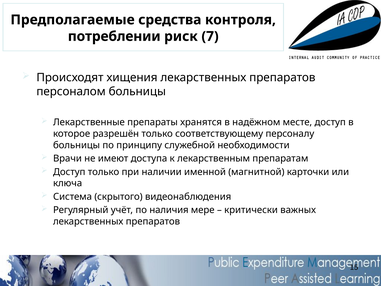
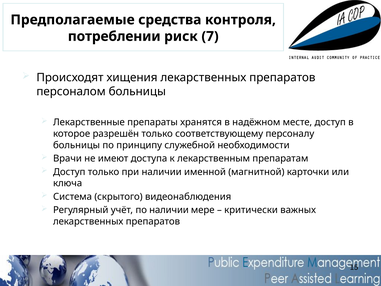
по наличия: наличия -> наличии
